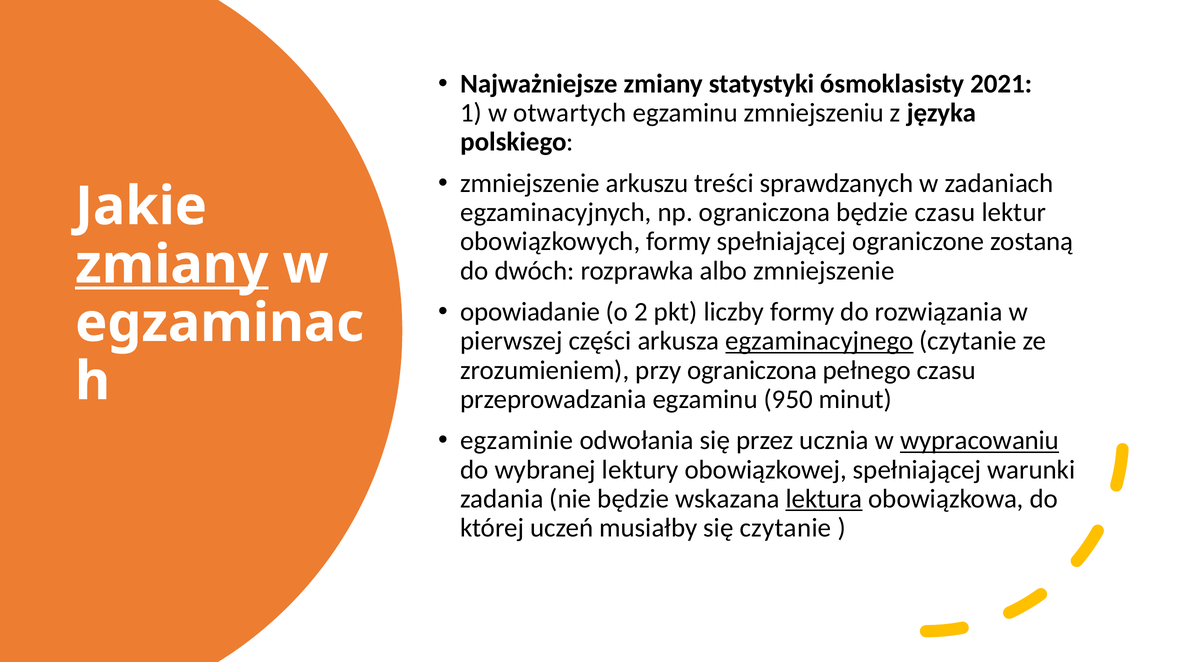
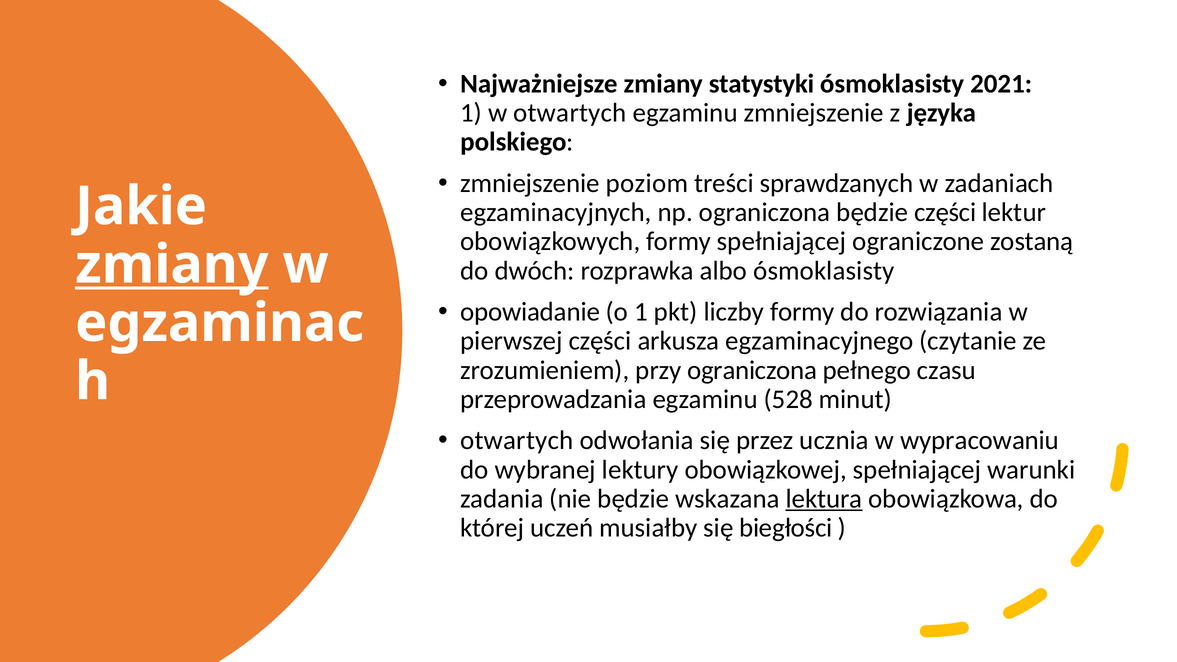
egzaminu zmniejszeniu: zmniejszeniu -> zmniejszenie
arkuszu: arkuszu -> poziom
będzie czasu: czasu -> części
albo zmniejszenie: zmniejszenie -> ósmoklasisty
o 2: 2 -> 1
egzaminacyjnego underline: present -> none
950: 950 -> 528
egzaminie at (517, 441): egzaminie -> otwartych
wypracowaniu underline: present -> none
się czytanie: czytanie -> biegłości
